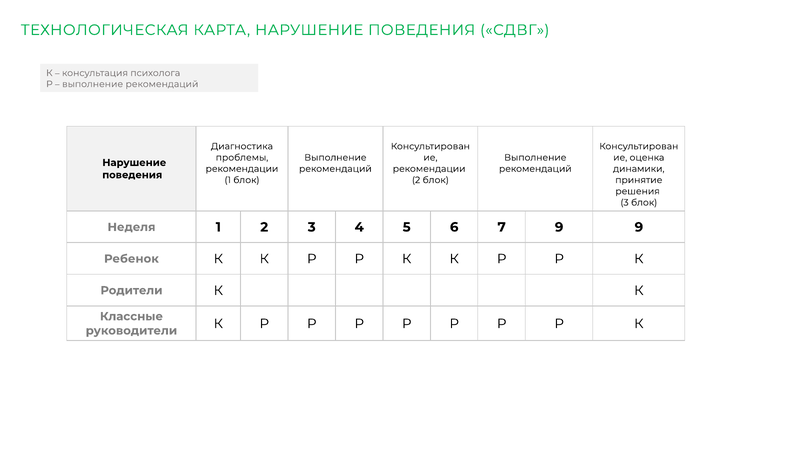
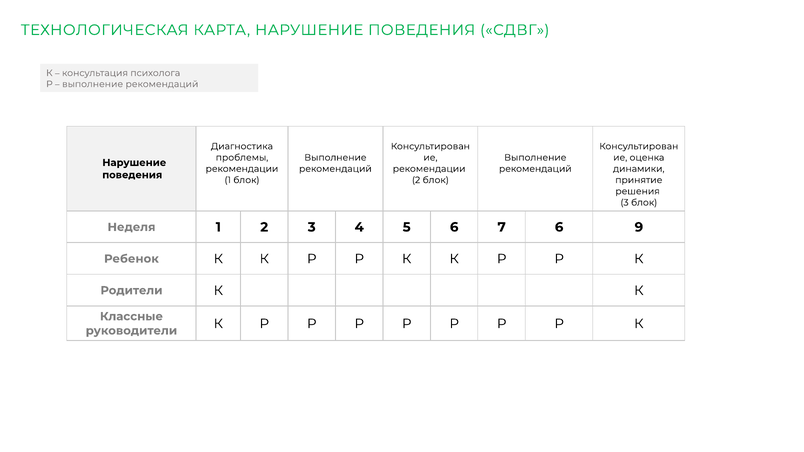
7 9: 9 -> 6
